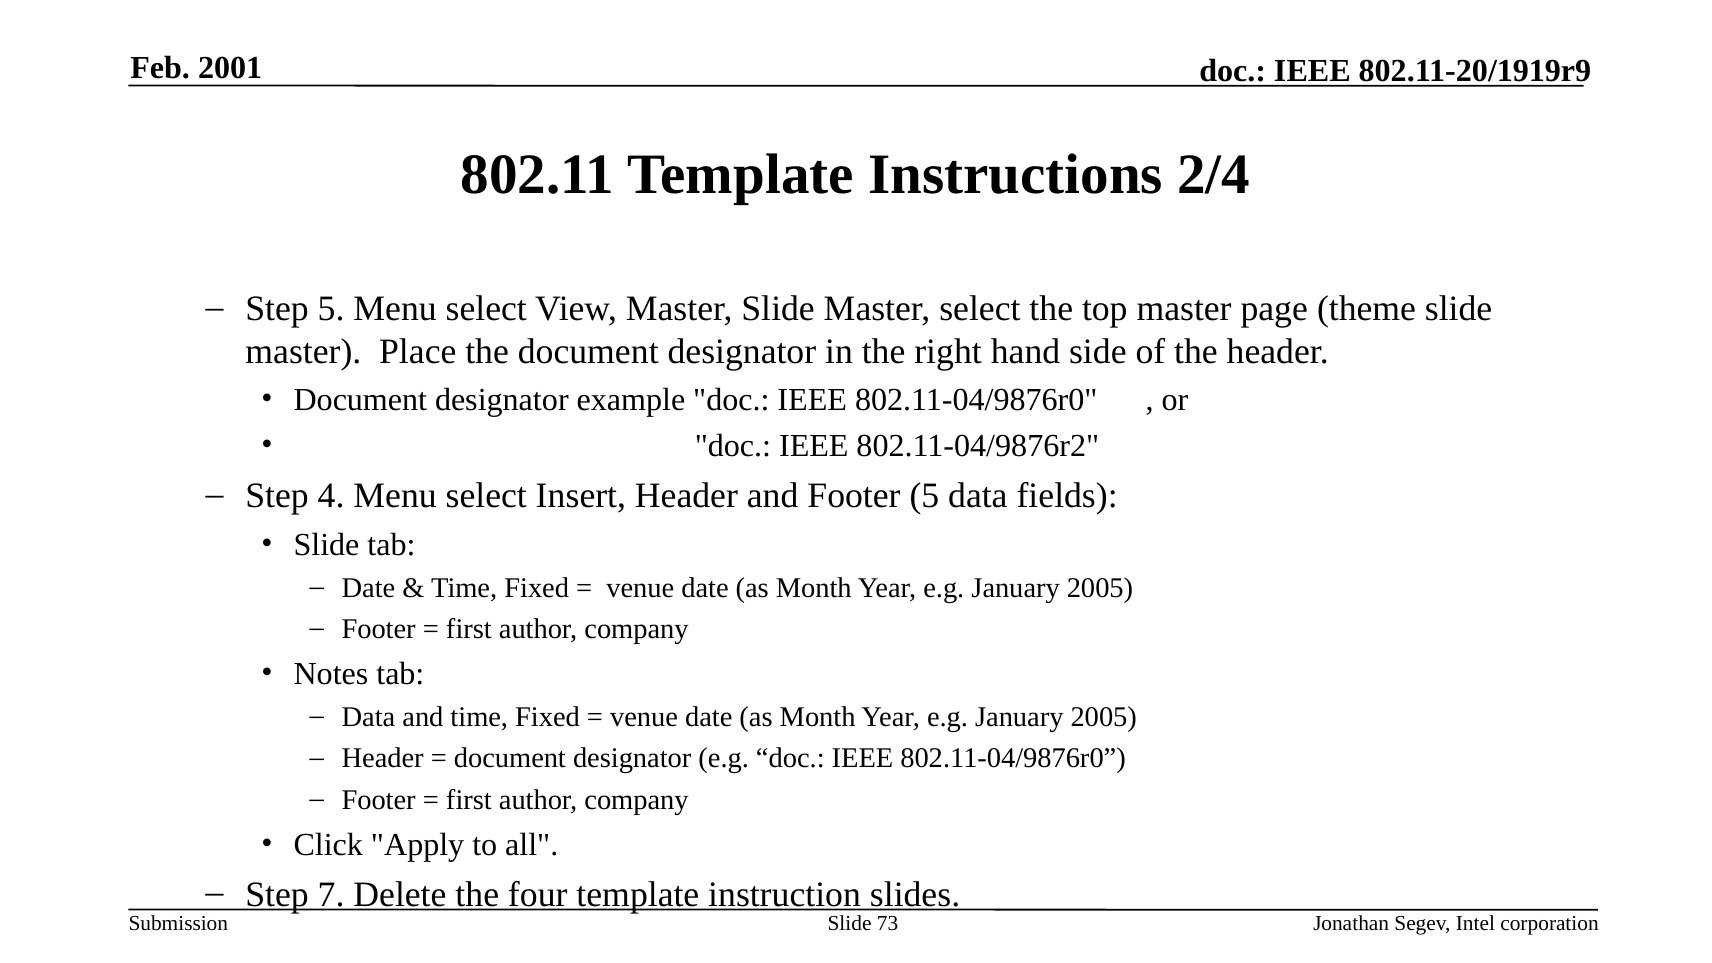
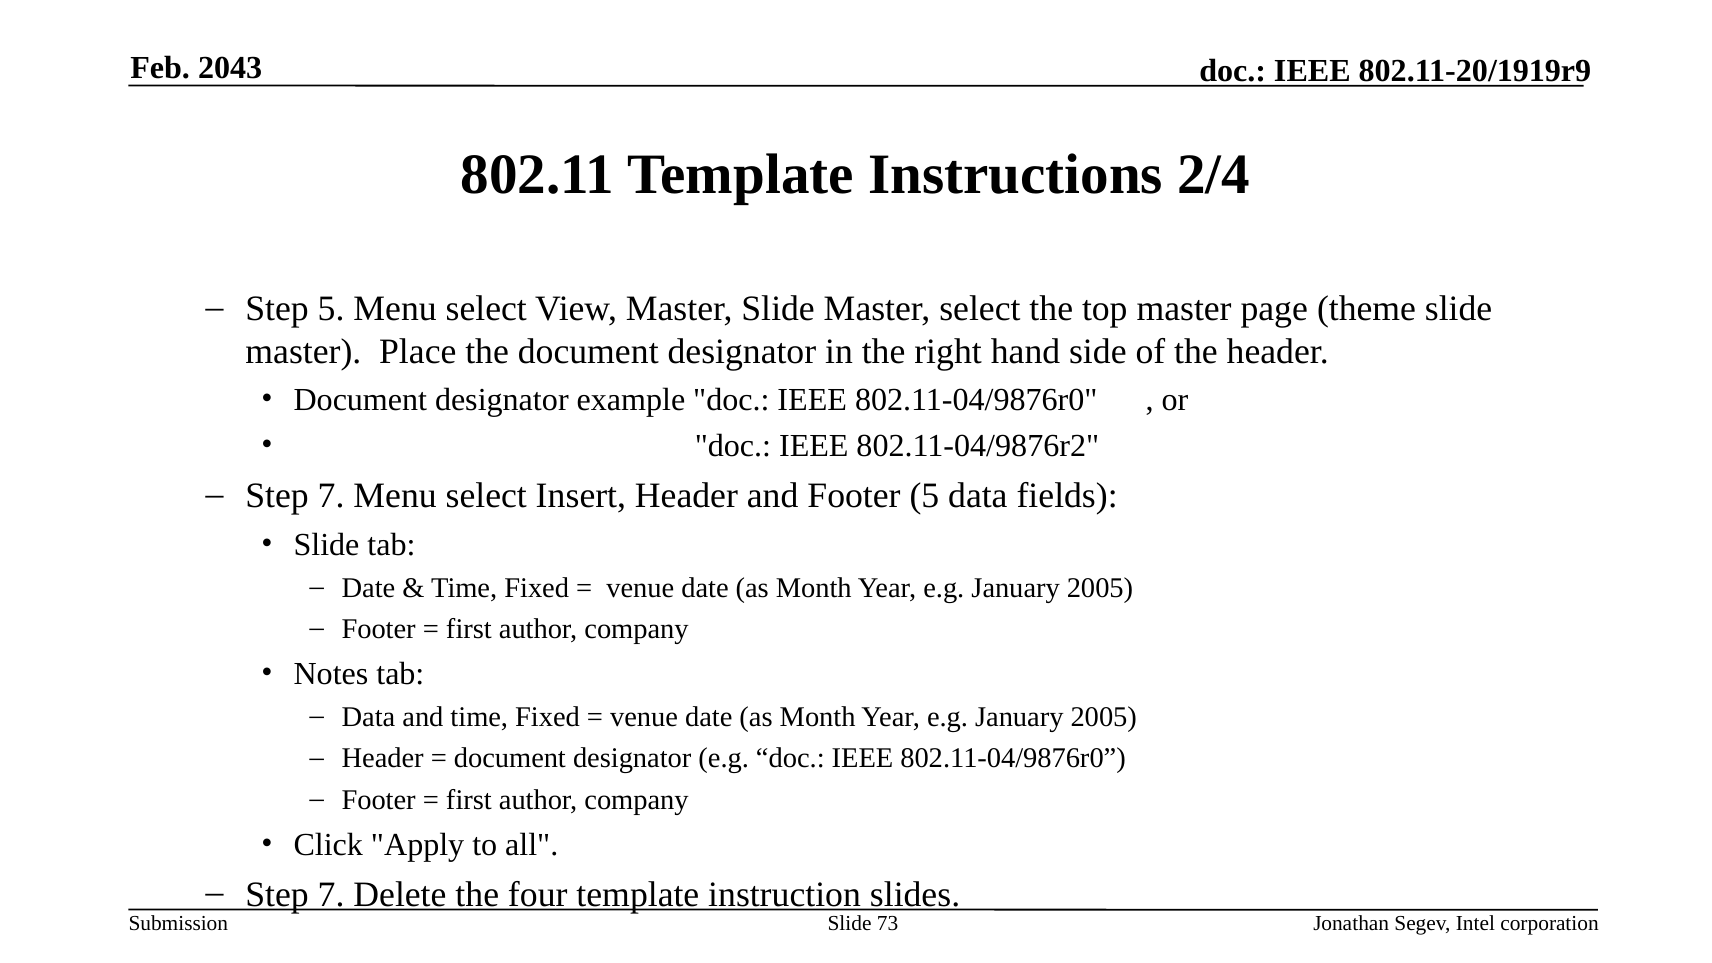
2001: 2001 -> 2043
4 at (331, 496): 4 -> 7
